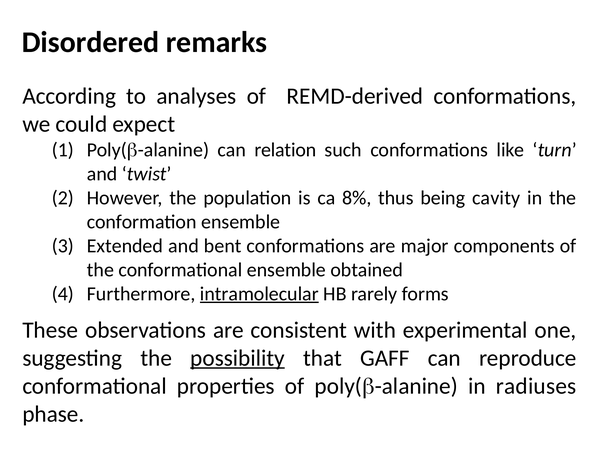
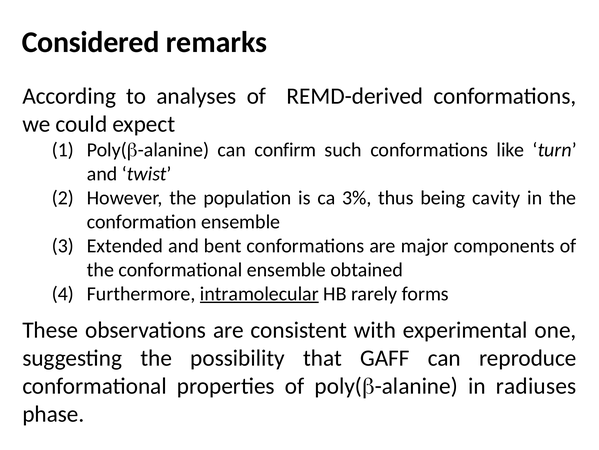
Disordered: Disordered -> Considered
relation: relation -> confirm
8%: 8% -> 3%
possibility underline: present -> none
